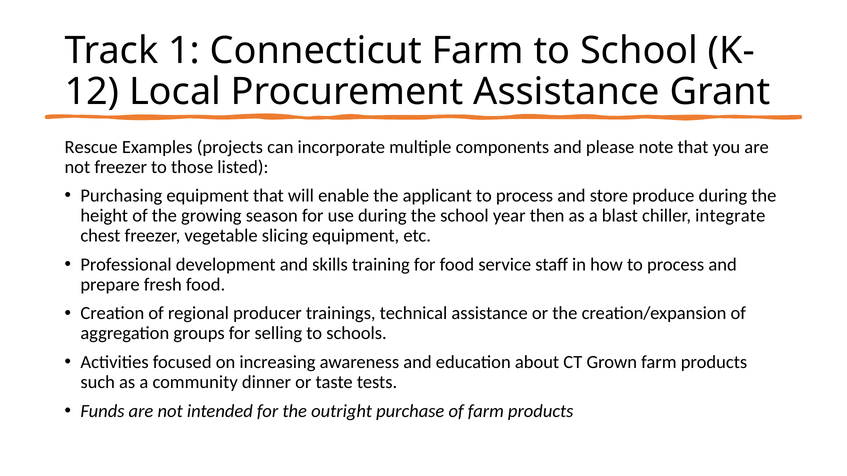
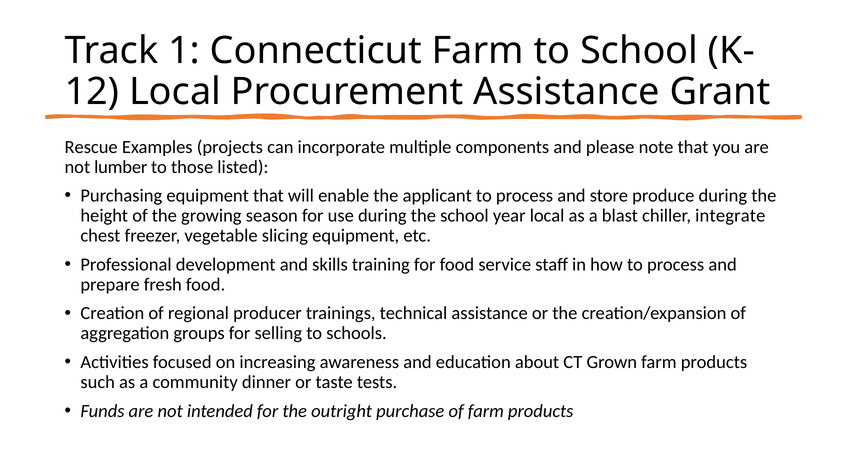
not freezer: freezer -> lumber
year then: then -> local
